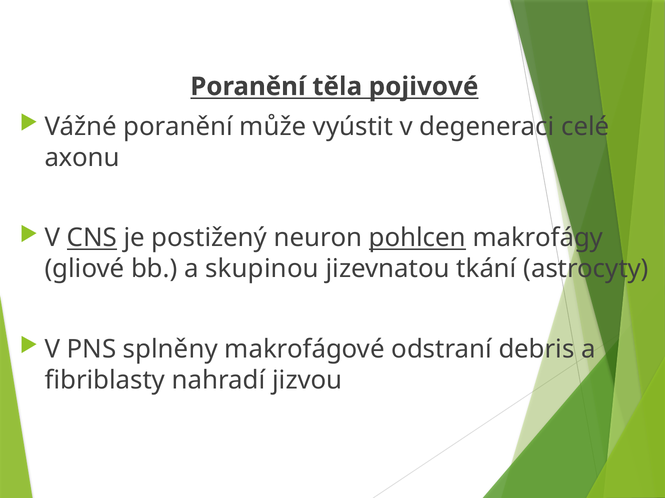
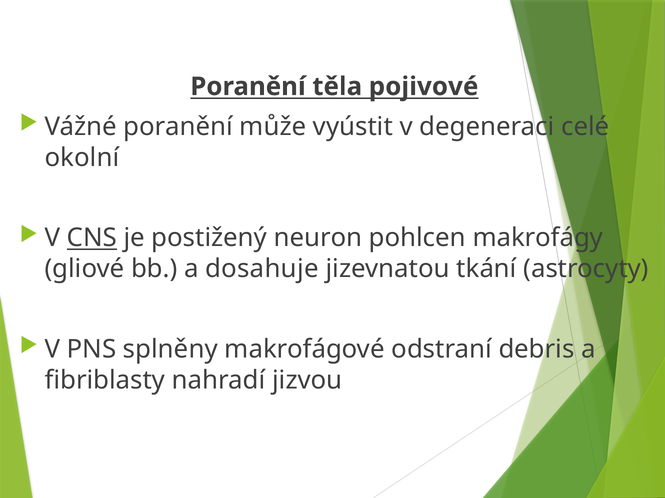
axonu: axonu -> okolní
pohlcen underline: present -> none
skupinou: skupinou -> dosahuje
